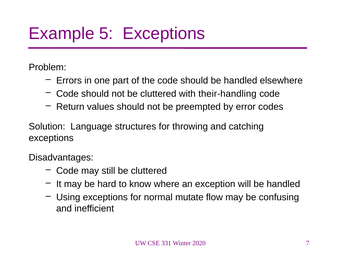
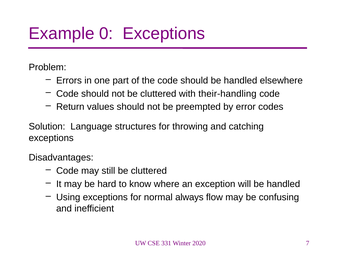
5: 5 -> 0
mutate: mutate -> always
